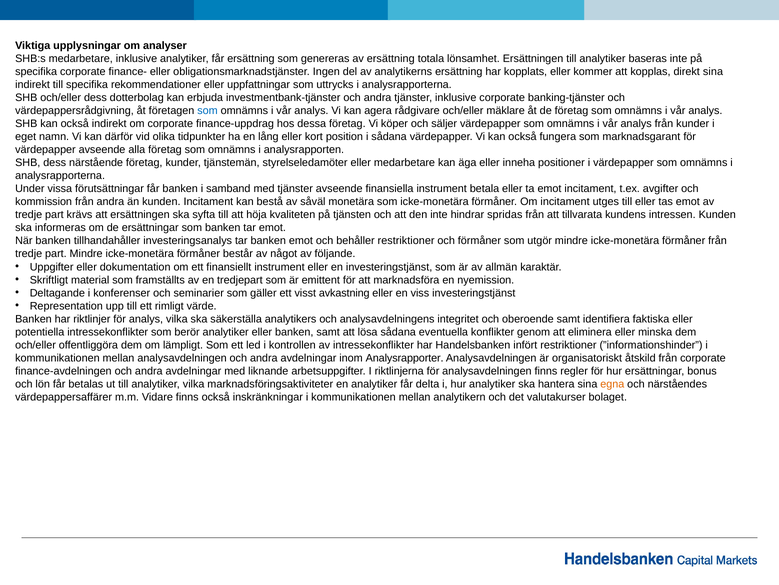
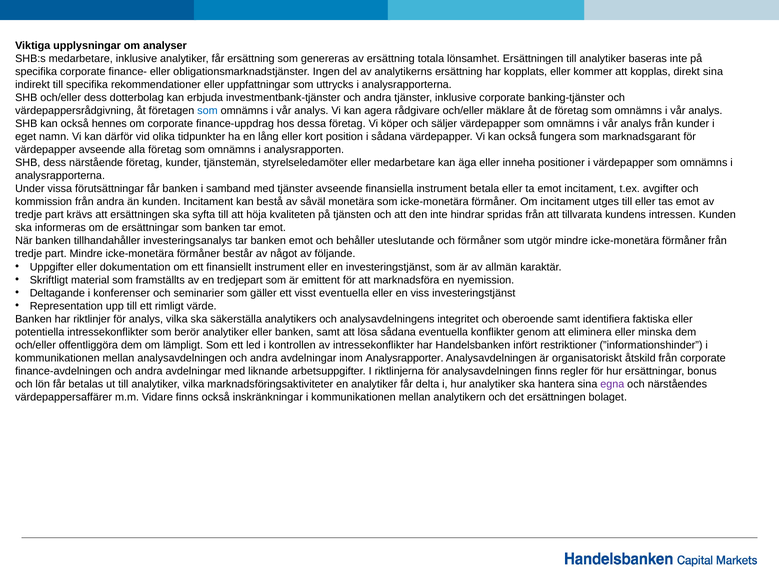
också indirekt: indirekt -> hennes
behåller restriktioner: restriktioner -> uteslutande
visst avkastning: avkastning -> eventuella
egna colour: orange -> purple
det valutakurser: valutakurser -> ersättningen
